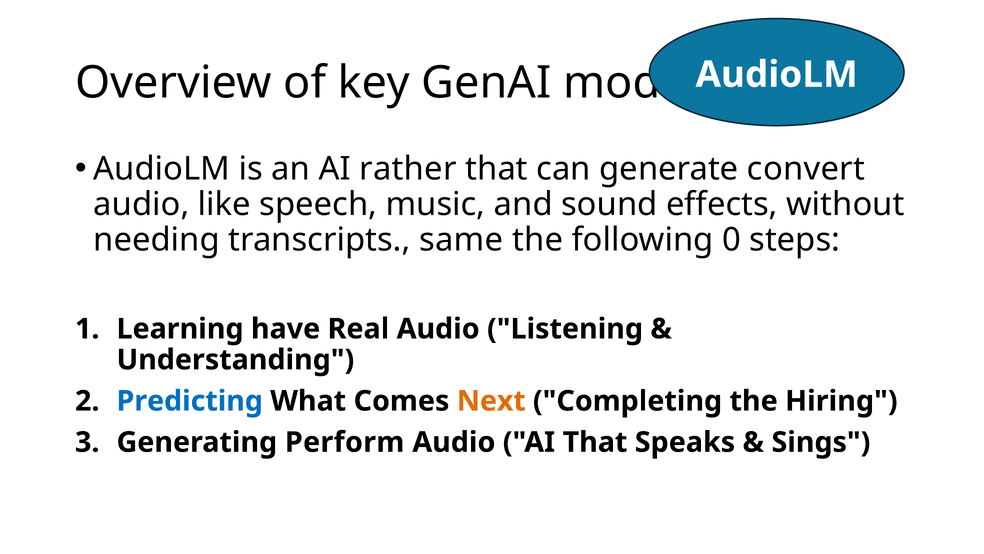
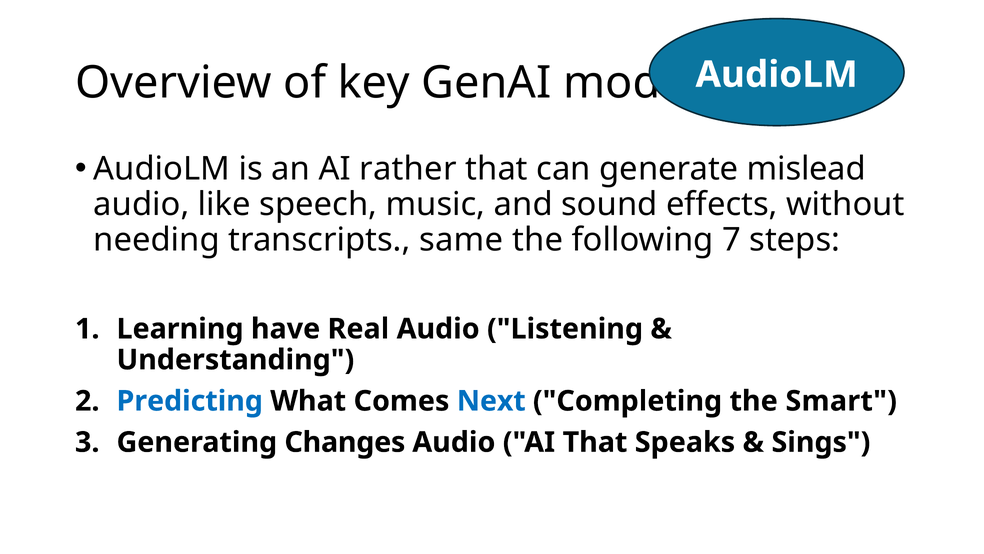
convert: convert -> mislead
0: 0 -> 7
Next colour: orange -> blue
Hiring: Hiring -> Smart
Perform: Perform -> Changes
